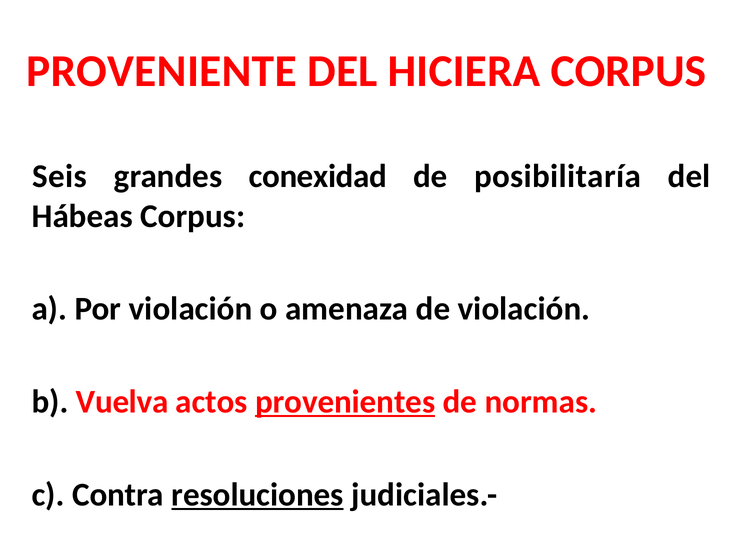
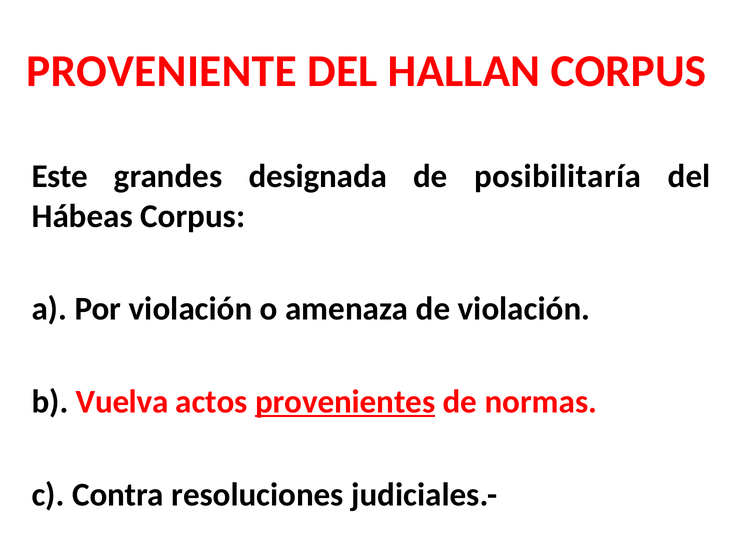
HICIERA: HICIERA -> HALLAN
Seis: Seis -> Este
conexidad: conexidad -> designada
resoluciones underline: present -> none
